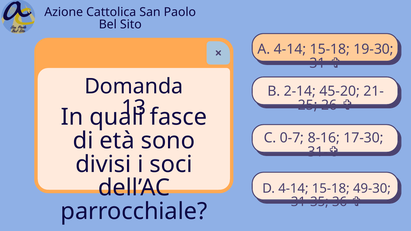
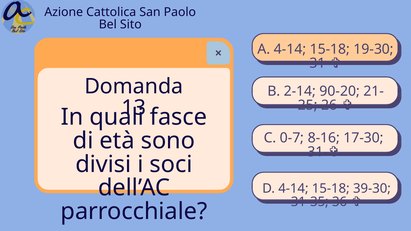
45-20: 45-20 -> 90-20
49-30: 49-30 -> 39-30
